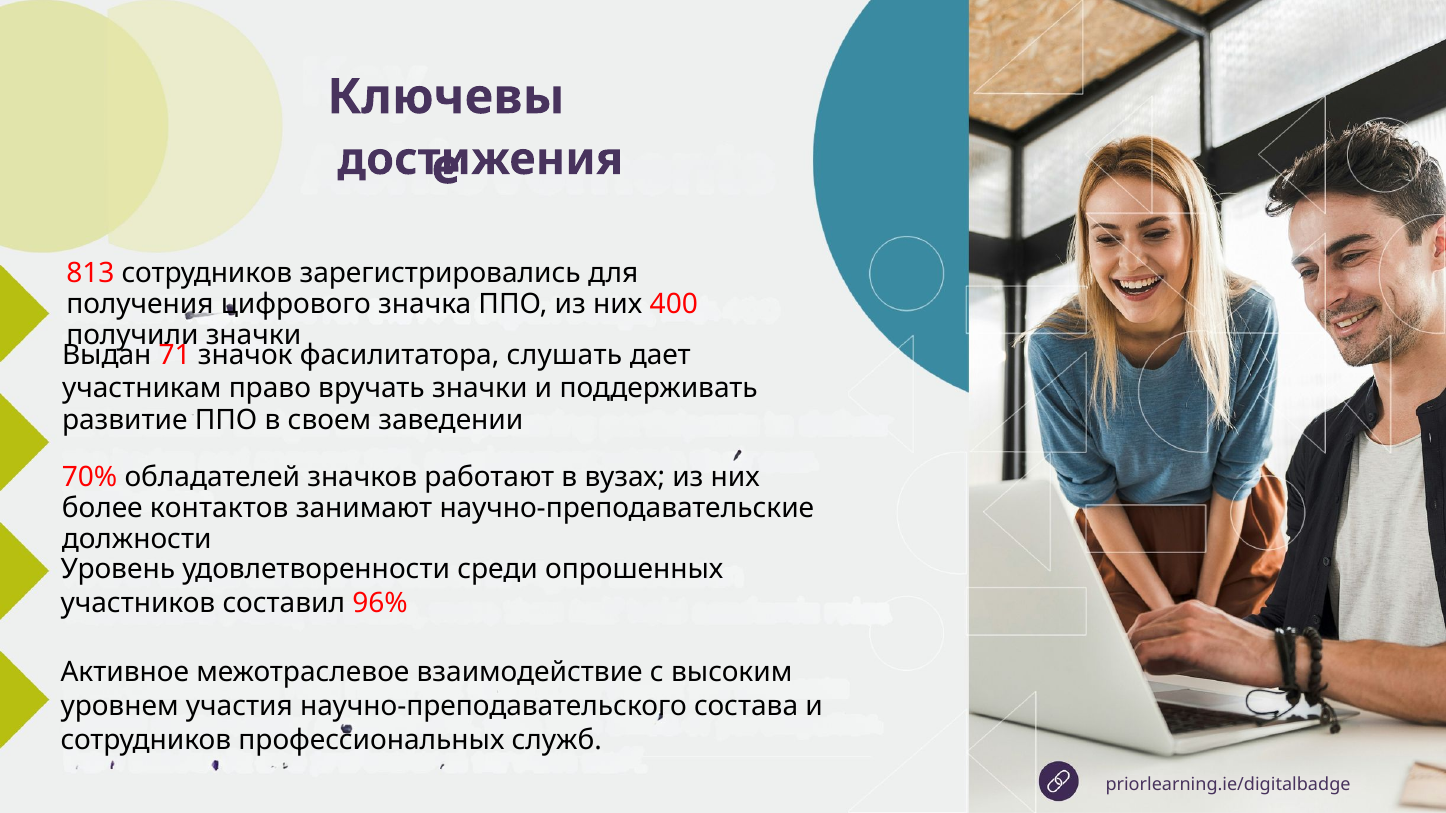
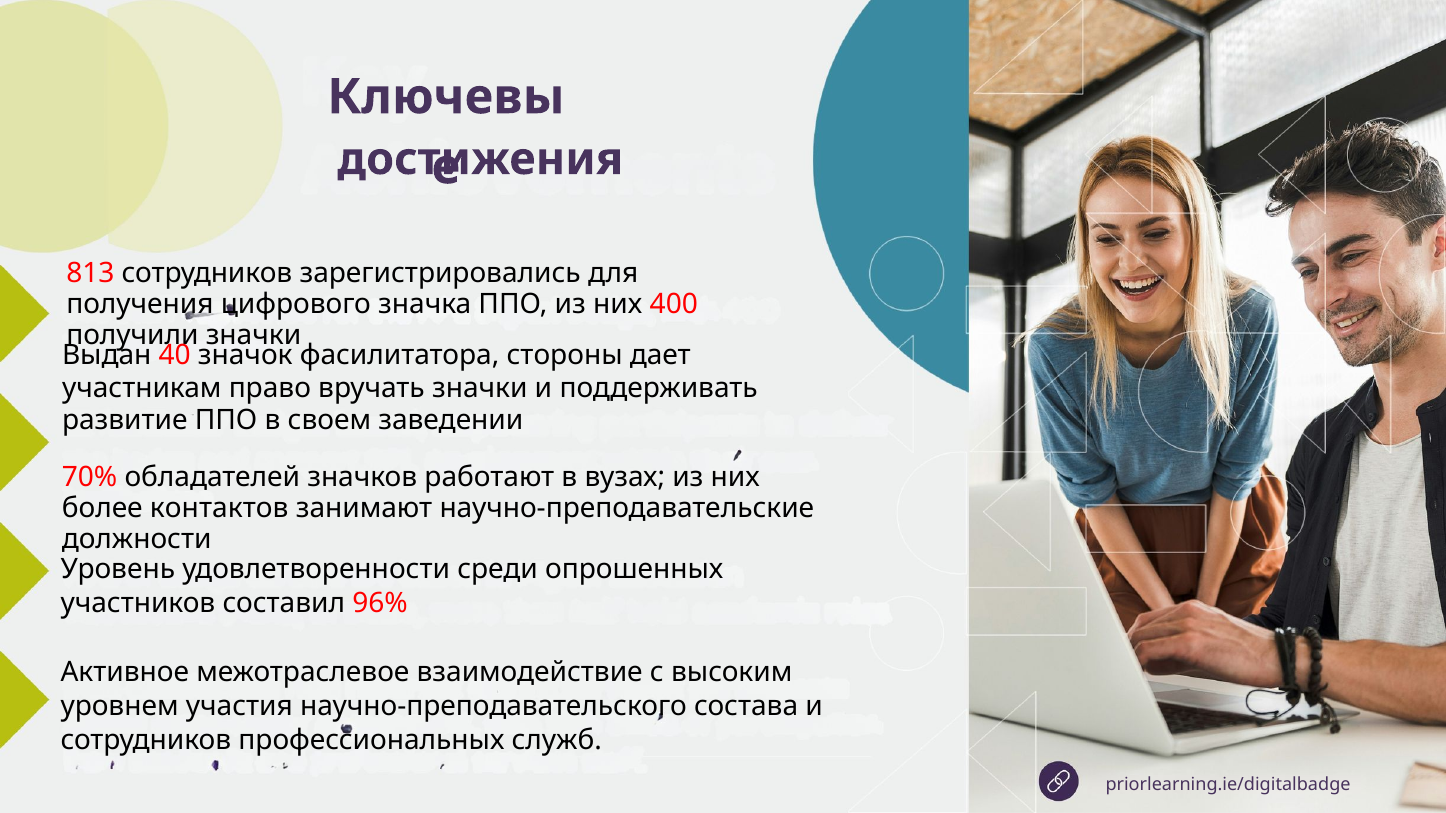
71: 71 -> 40
слушать: слушать -> стороны
